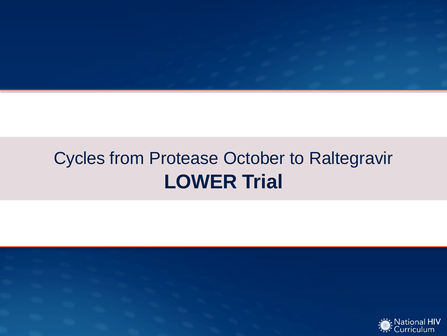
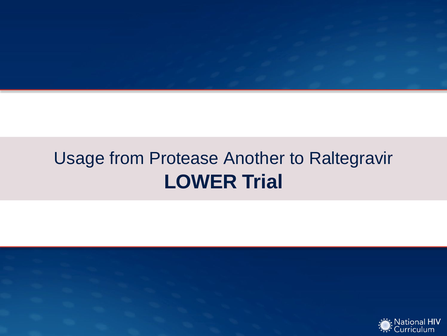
Cycles: Cycles -> Usage
October: October -> Another
